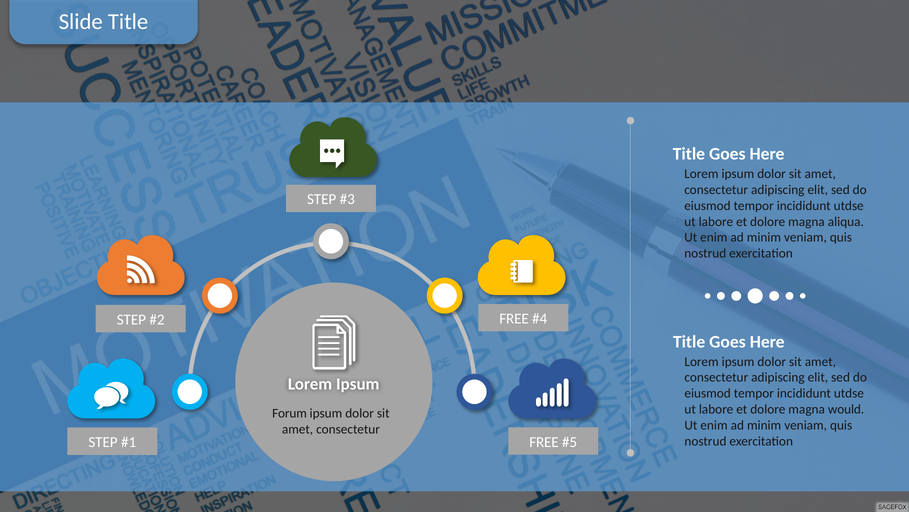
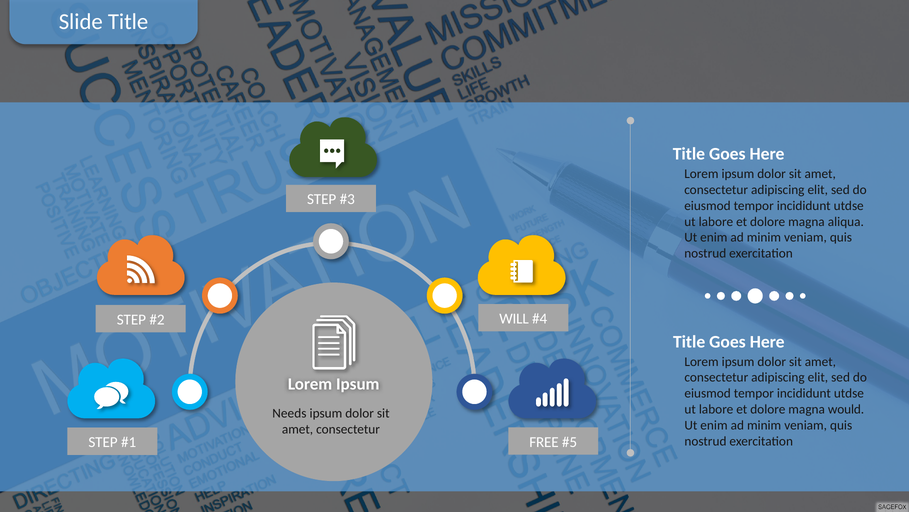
FREE at (514, 318): FREE -> WILL
Forum: Forum -> Needs
